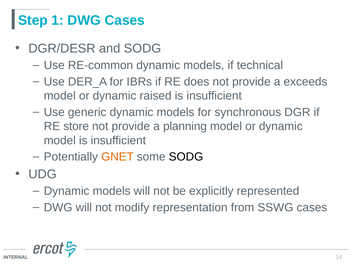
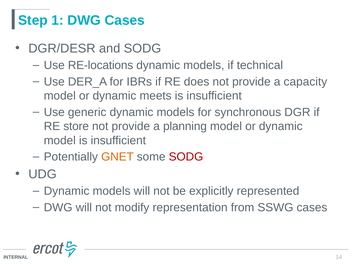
RE-common: RE-common -> RE-locations
exceeds: exceeds -> capacity
raised: raised -> meets
SODG at (186, 157) colour: black -> red
